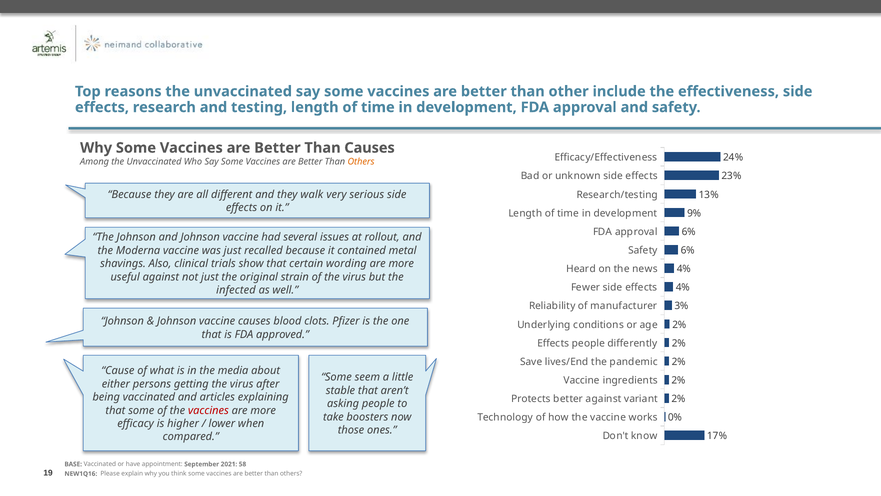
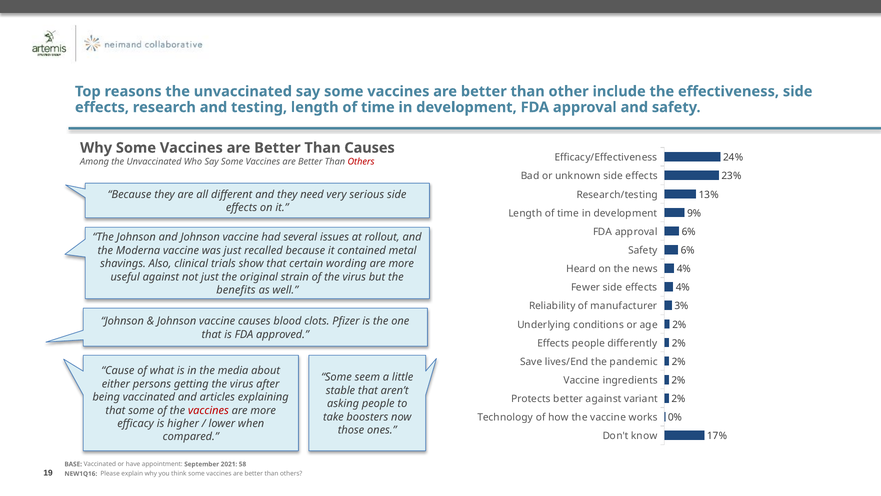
Others at (361, 162) colour: orange -> red
walk: walk -> need
infected: infected -> benefits
